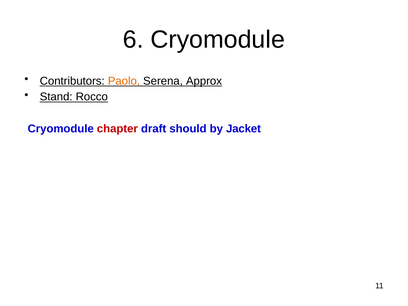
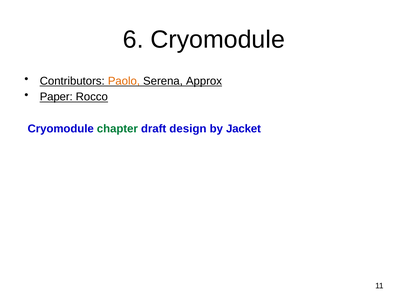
Stand: Stand -> Paper
chapter colour: red -> green
should: should -> design
